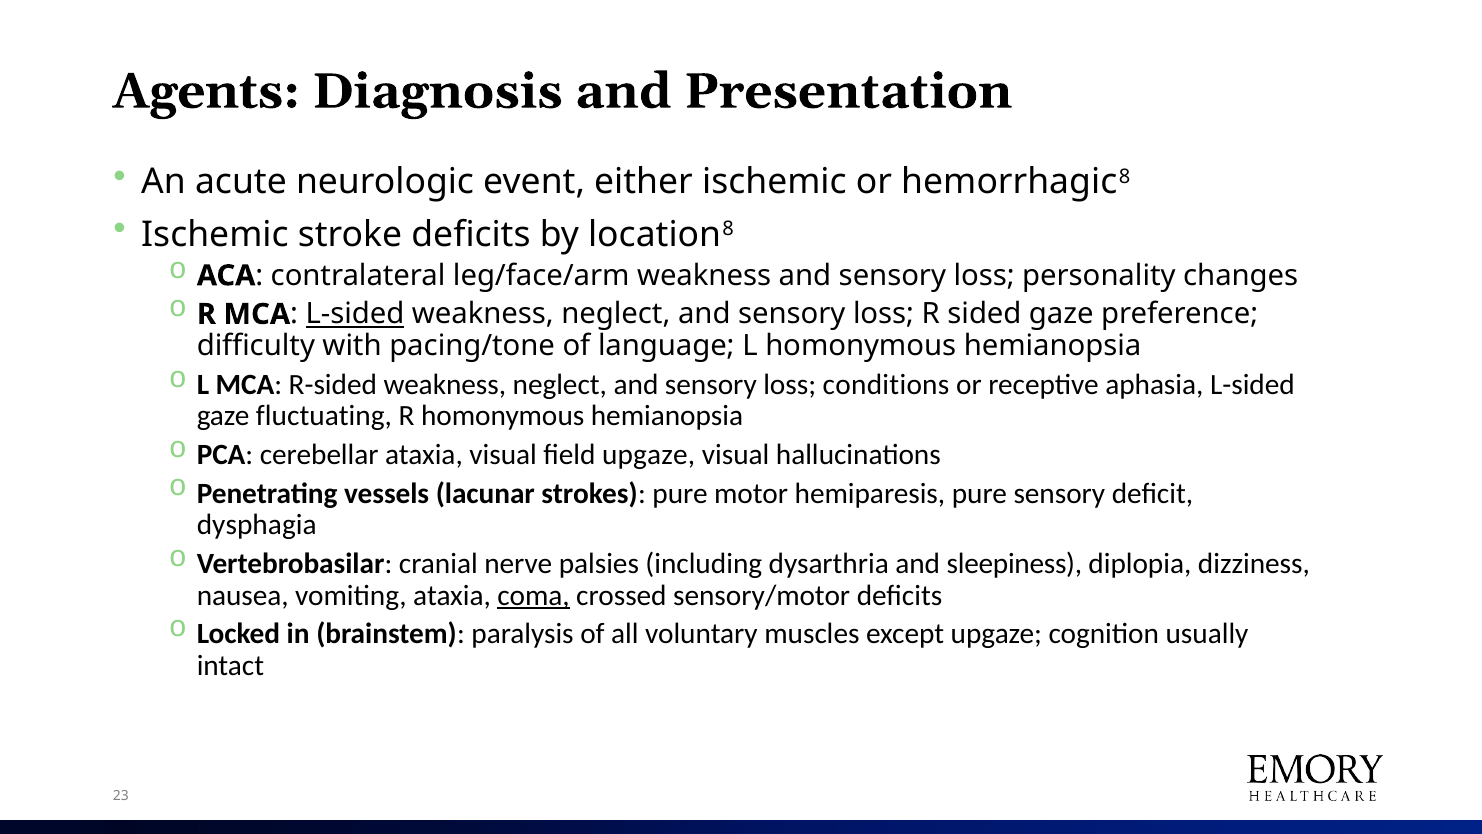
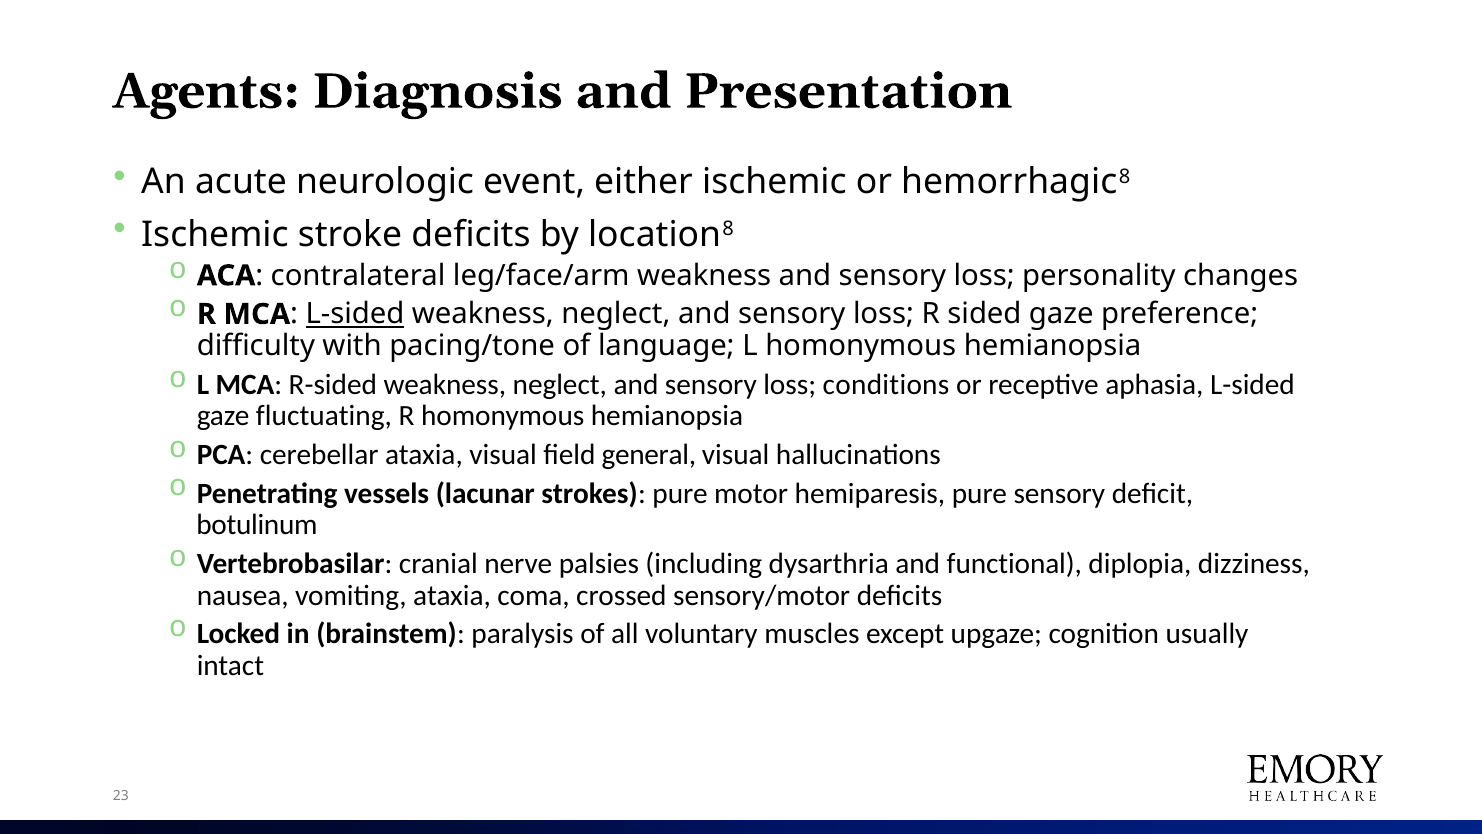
field upgaze: upgaze -> general
dysphagia: dysphagia -> botulinum
sleepiness: sleepiness -> functional
coma underline: present -> none
